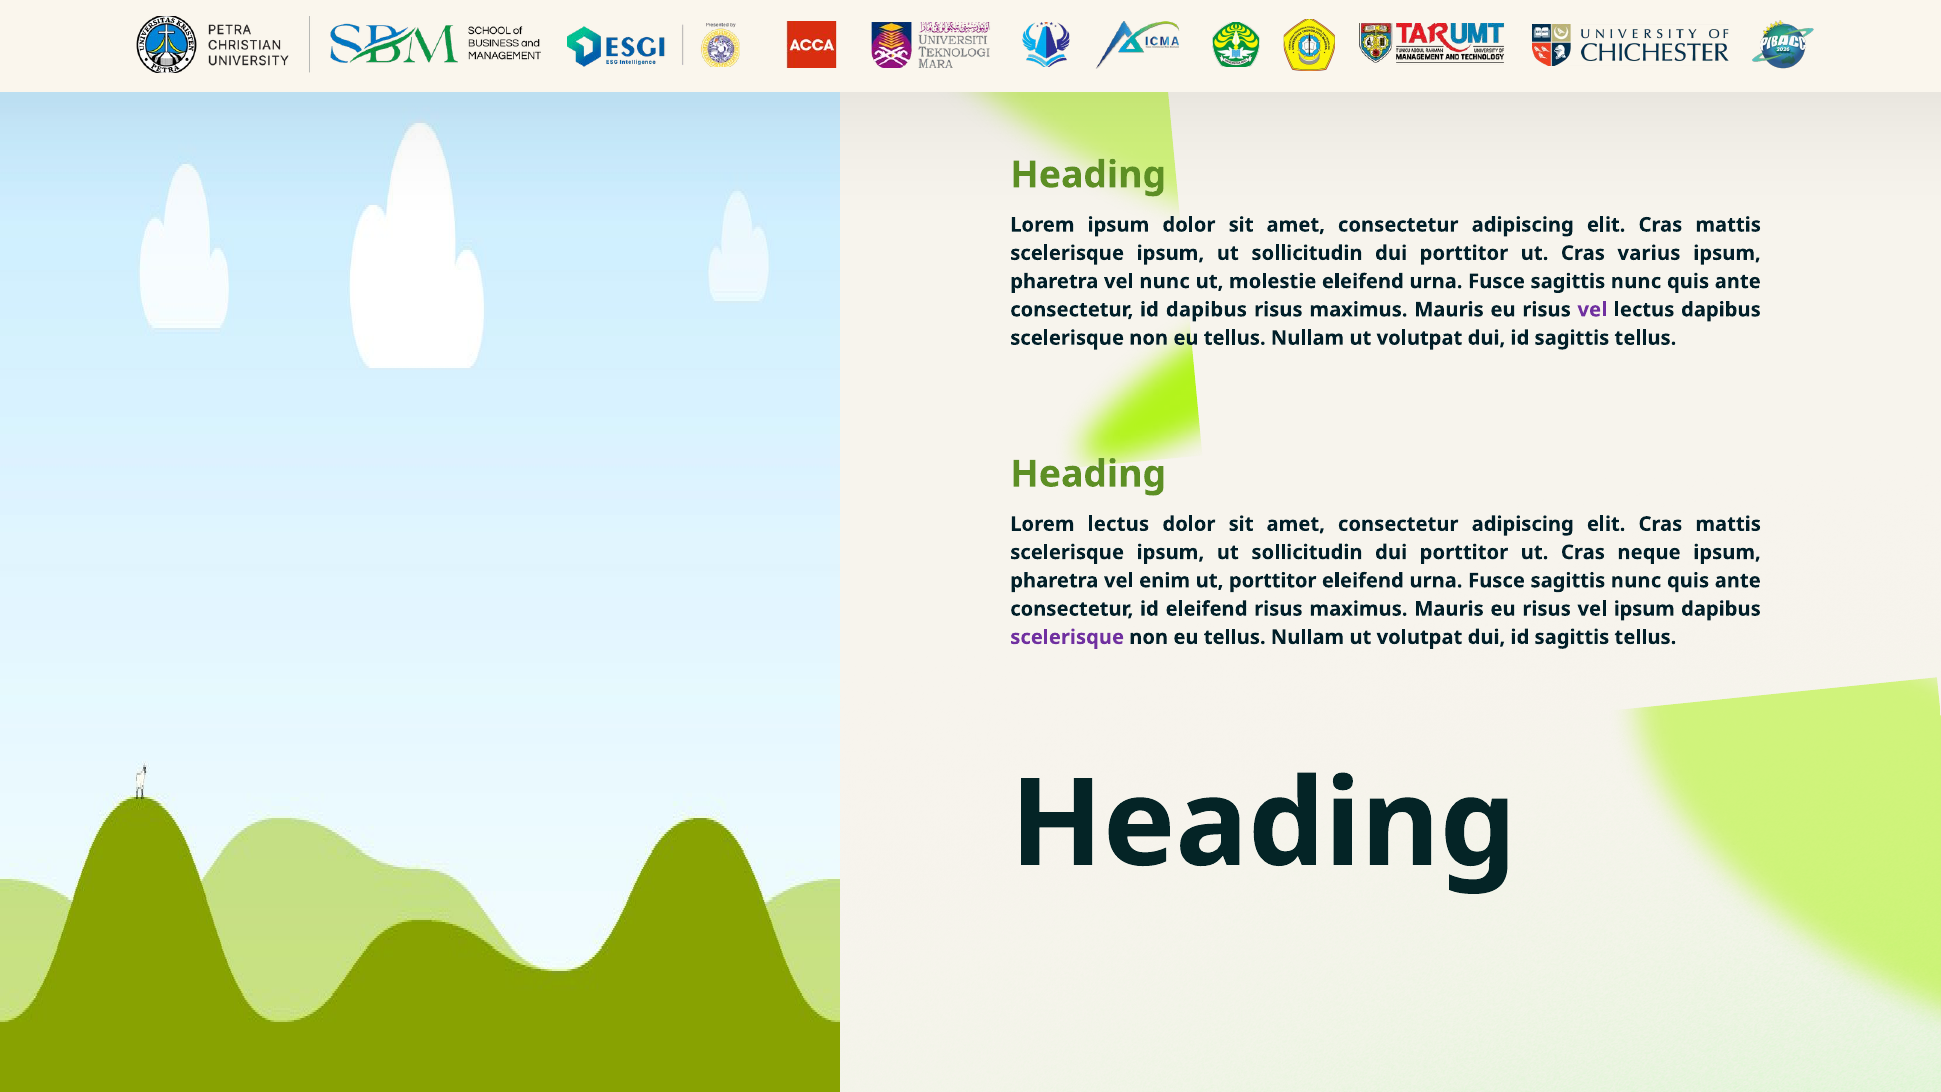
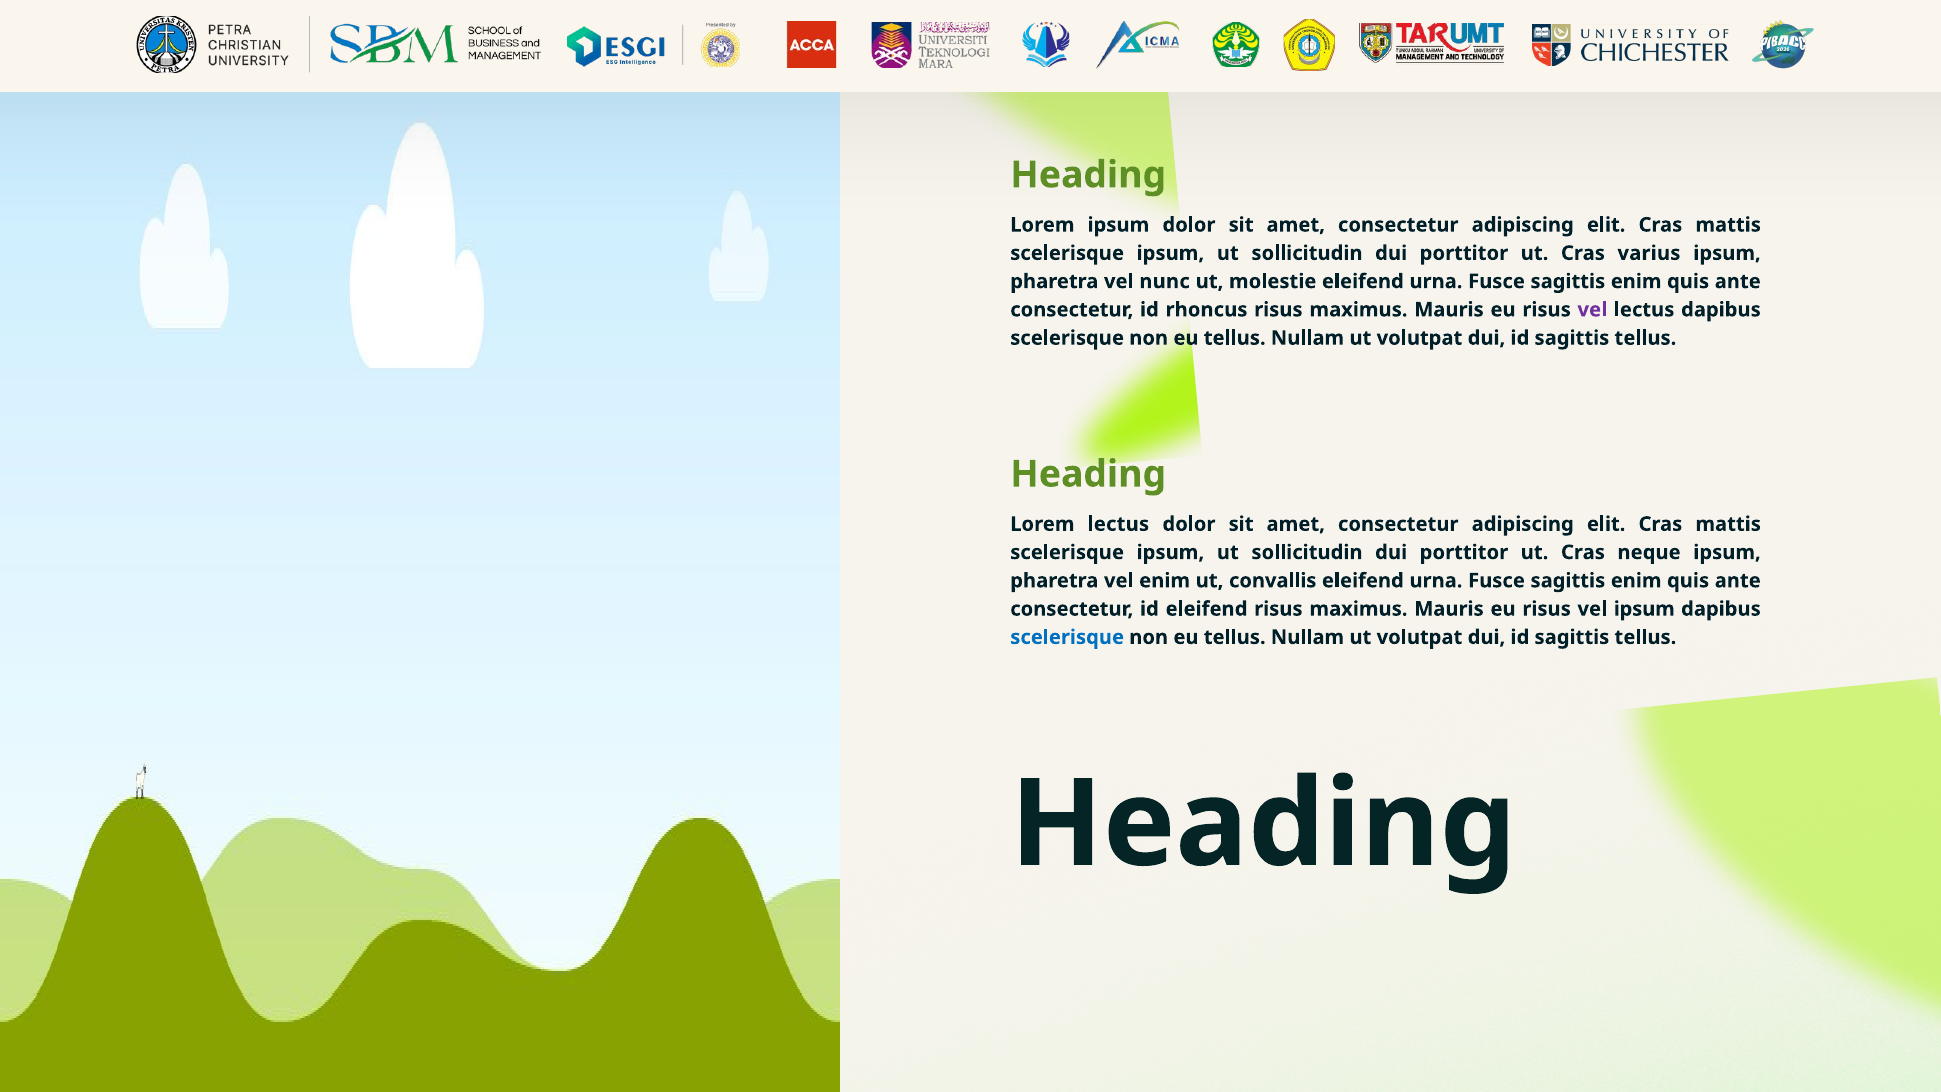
nunc at (1636, 281): nunc -> enim
id dapibus: dapibus -> rhoncus
ut porttitor: porttitor -> convallis
nunc at (1636, 581): nunc -> enim
scelerisque at (1067, 637) colour: purple -> blue
